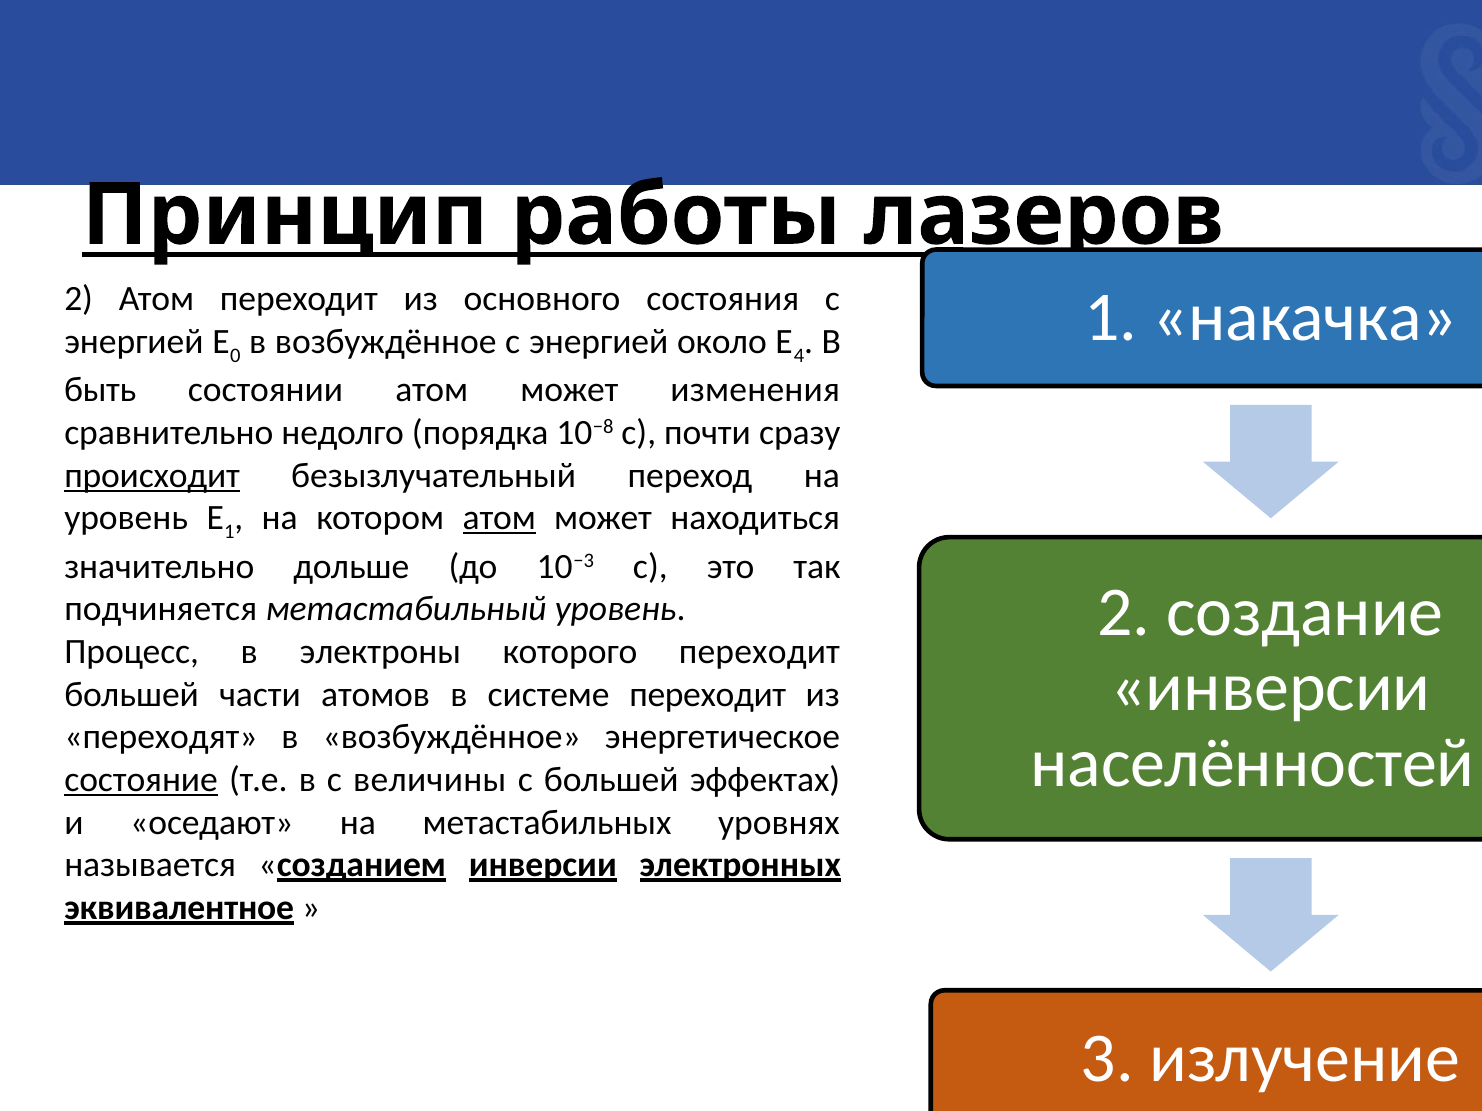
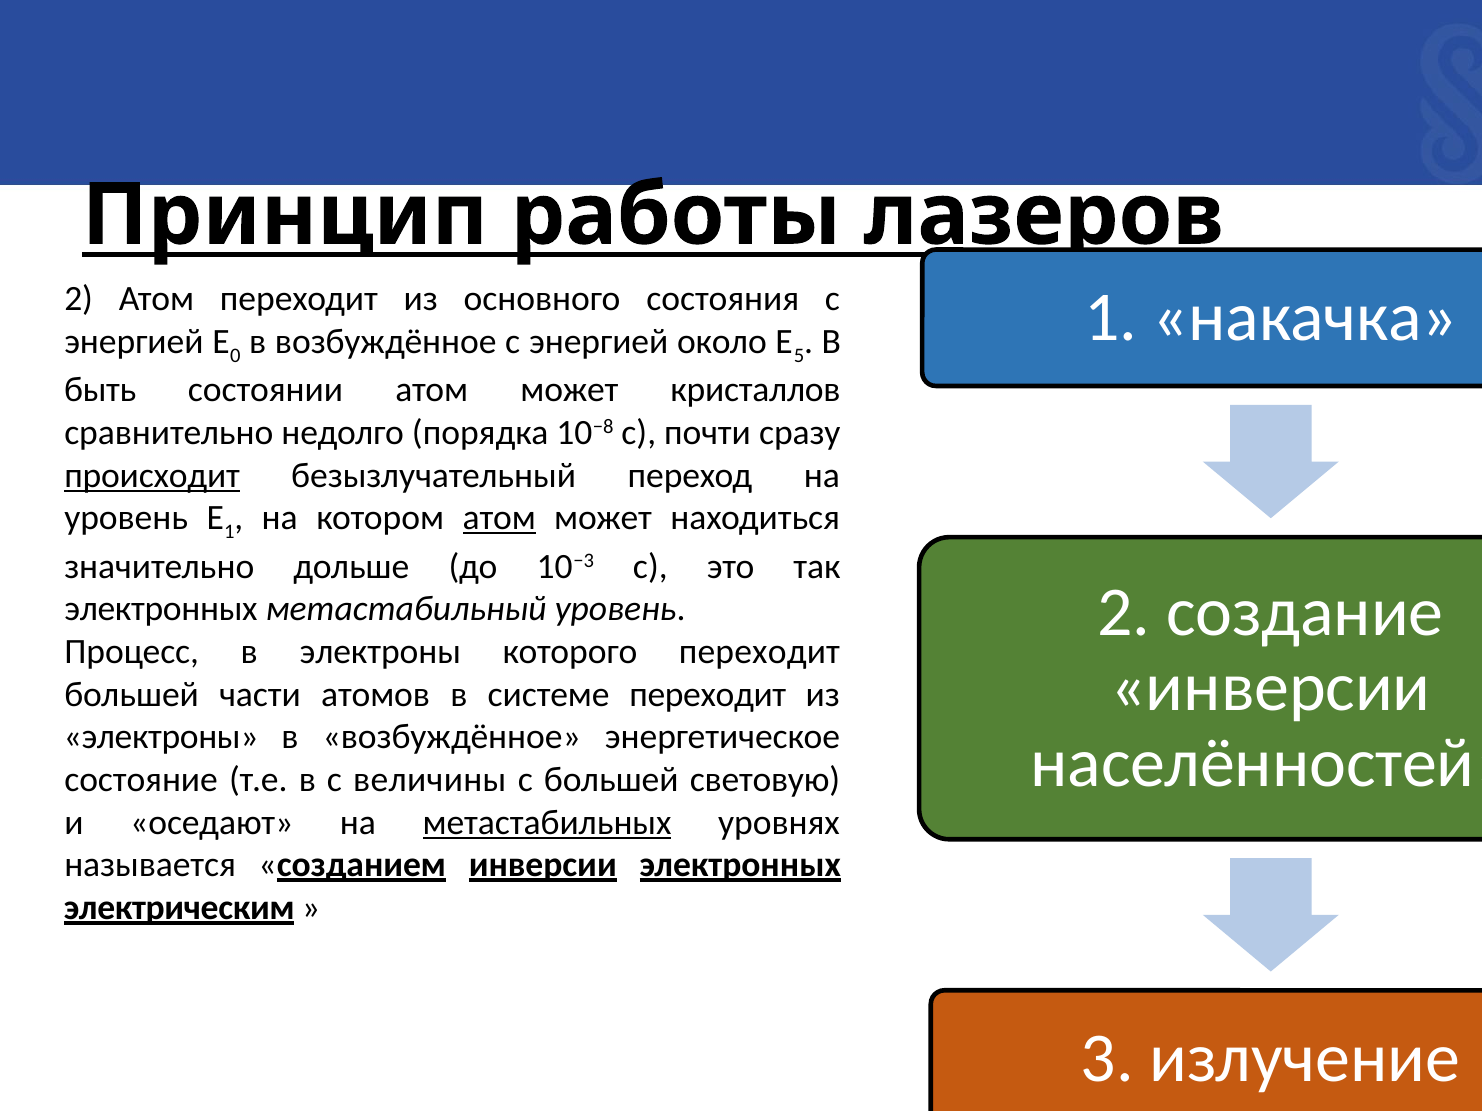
4: 4 -> 5
изменения: изменения -> кристаллов
подчиняется at (161, 609): подчиняется -> электронных
переходят at (161, 737): переходят -> электроны
состояние underline: present -> none
эффектах: эффектах -> световую
метастабильных underline: none -> present
эквивалентное: эквивалентное -> электрическим
